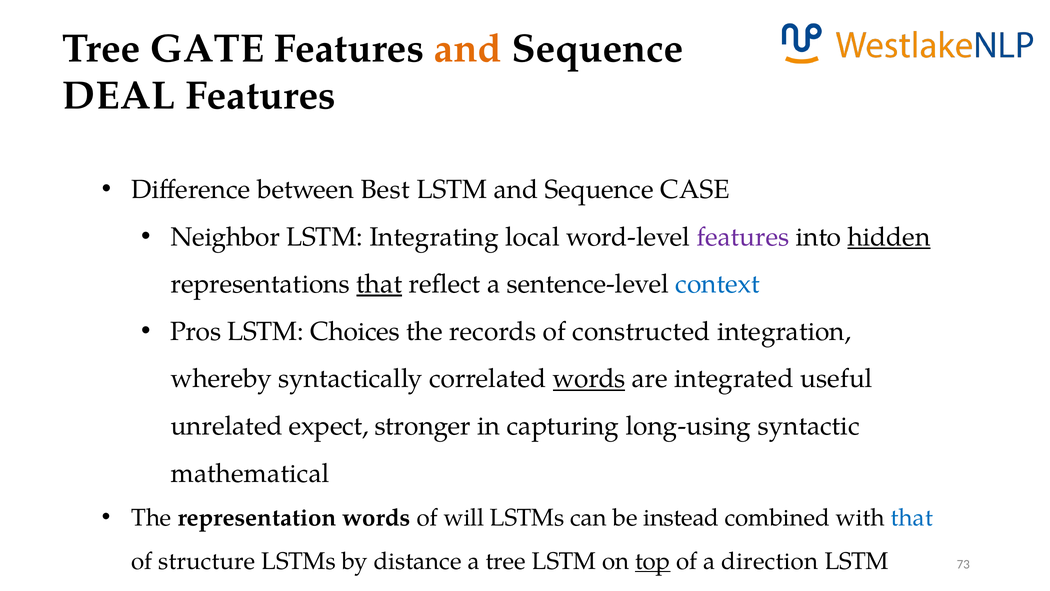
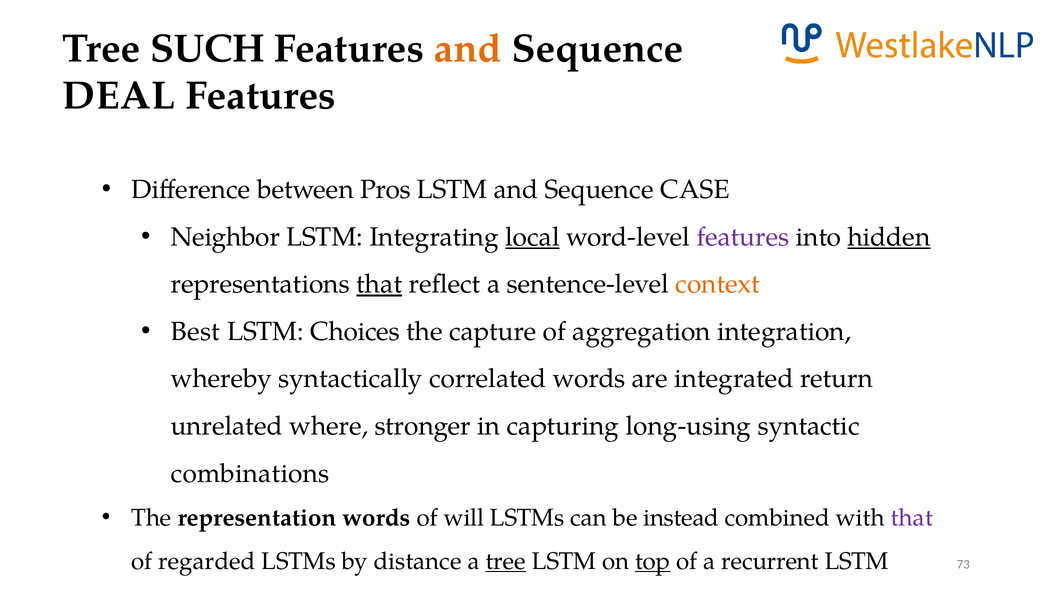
GATE: GATE -> SUCH
Best: Best -> Pros
local underline: none -> present
context colour: blue -> orange
Pros: Pros -> Best
records: records -> capture
constructed: constructed -> aggregation
words at (589, 379) underline: present -> none
useful: useful -> return
expect: expect -> where
mathematical: mathematical -> combinations
that at (912, 517) colour: blue -> purple
structure: structure -> regarded
tree at (506, 561) underline: none -> present
direction: direction -> recurrent
